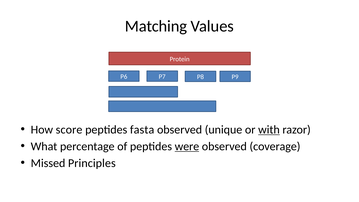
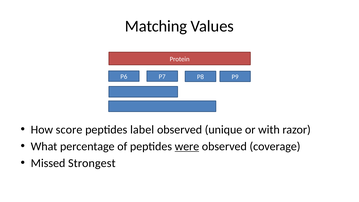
fasta: fasta -> label
with underline: present -> none
Principles: Principles -> Strongest
